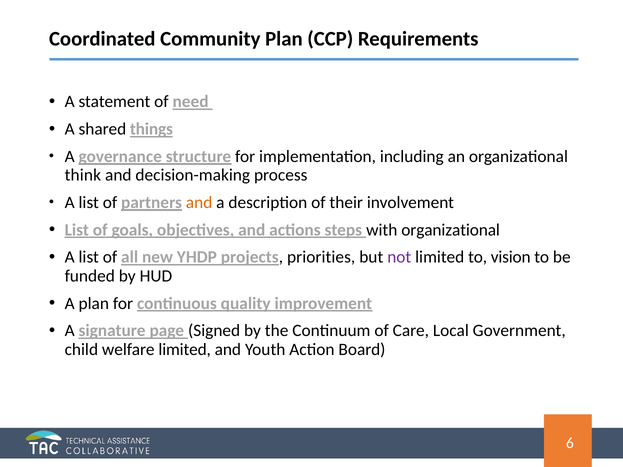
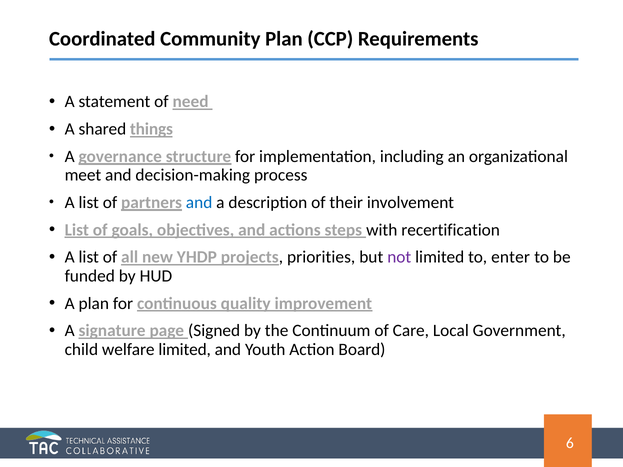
think: think -> meet
and at (199, 203) colour: orange -> blue
with organizational: organizational -> recertification
vision: vision -> enter
